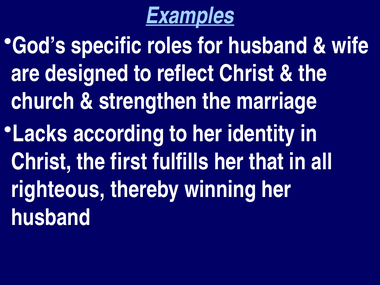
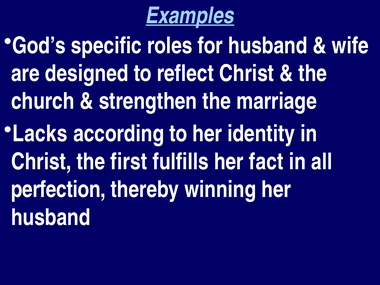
that: that -> fact
righteous: righteous -> perfection
